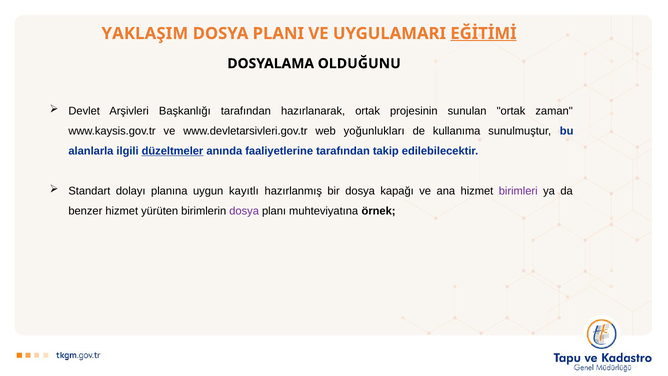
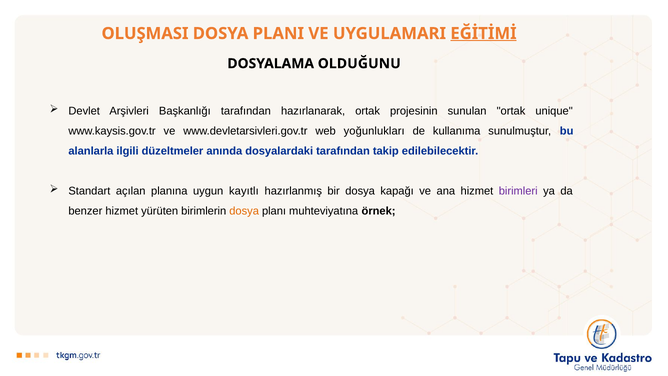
YAKLAŞIM: YAKLAŞIM -> OLUŞMASI
zaman: zaman -> unique
düzeltmeler underline: present -> none
faaliyetlerine: faaliyetlerine -> dosyalardaki
dolayı: dolayı -> açılan
dosya at (244, 211) colour: purple -> orange
